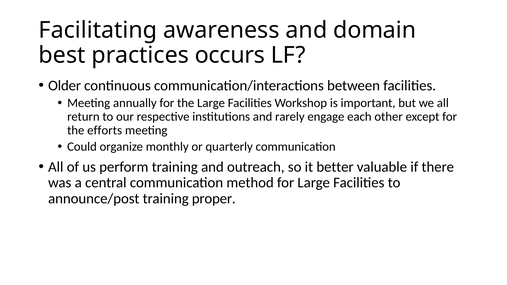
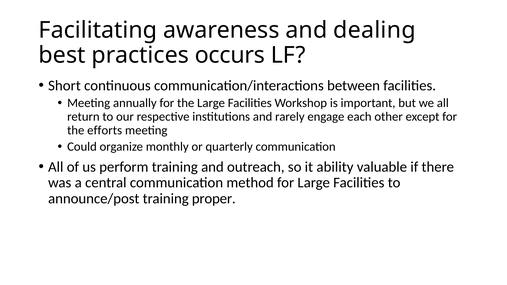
domain: domain -> dealing
Older: Older -> Short
better: better -> ability
